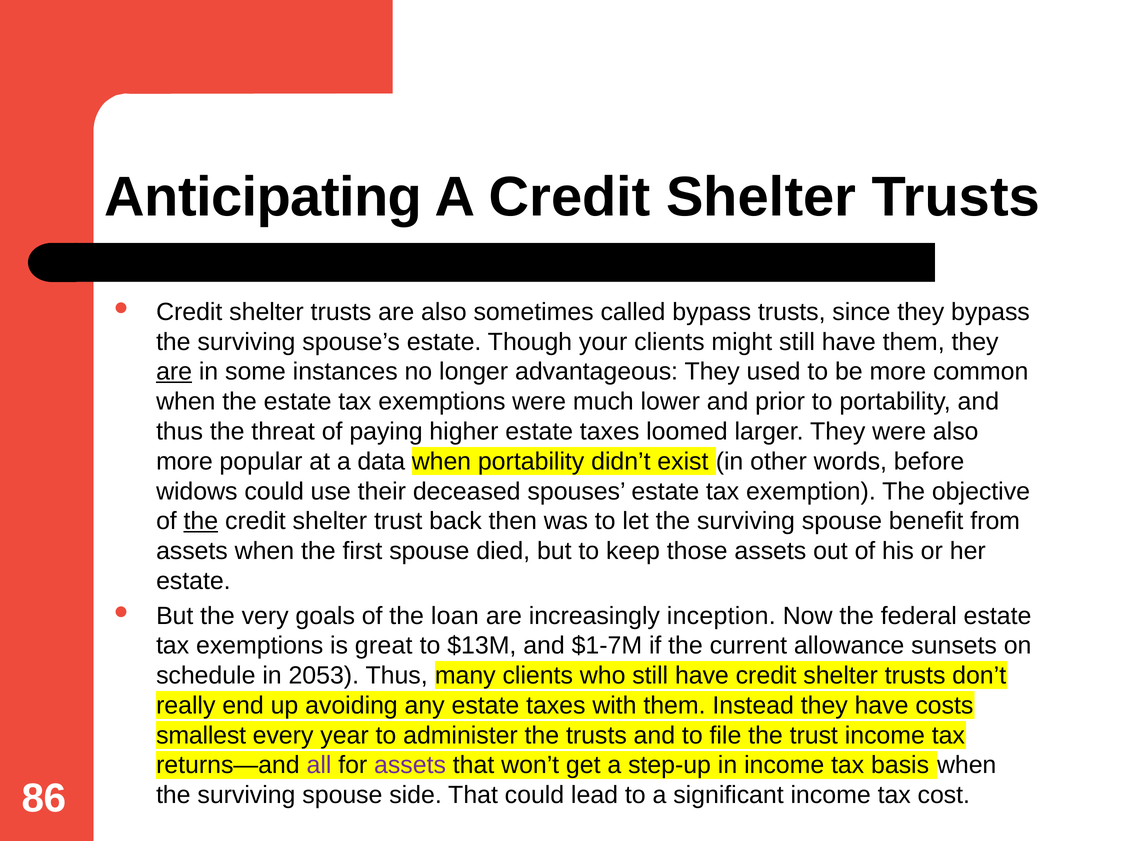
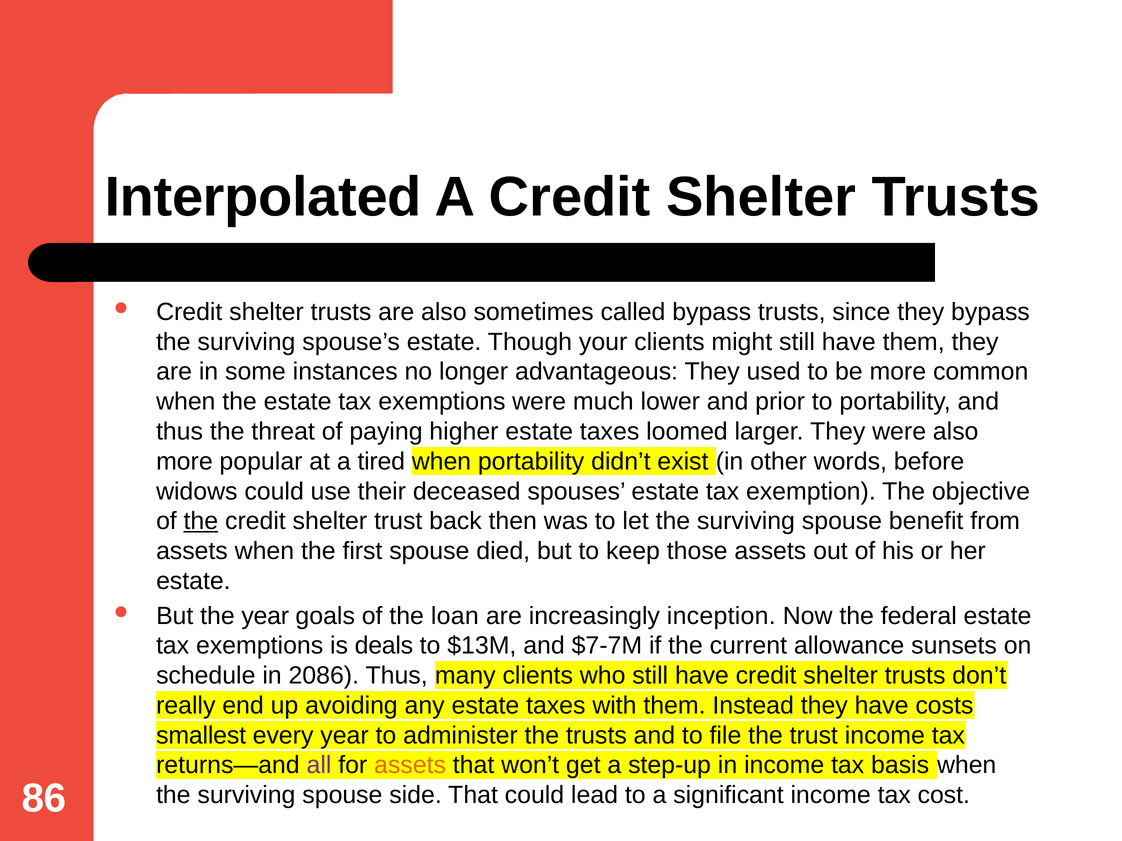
Anticipating: Anticipating -> Interpolated
are at (174, 372) underline: present -> none
data: data -> tired
the very: very -> year
great: great -> deals
$1-7M: $1-7M -> $7-7M
2053: 2053 -> 2086
assets at (410, 766) colour: purple -> orange
